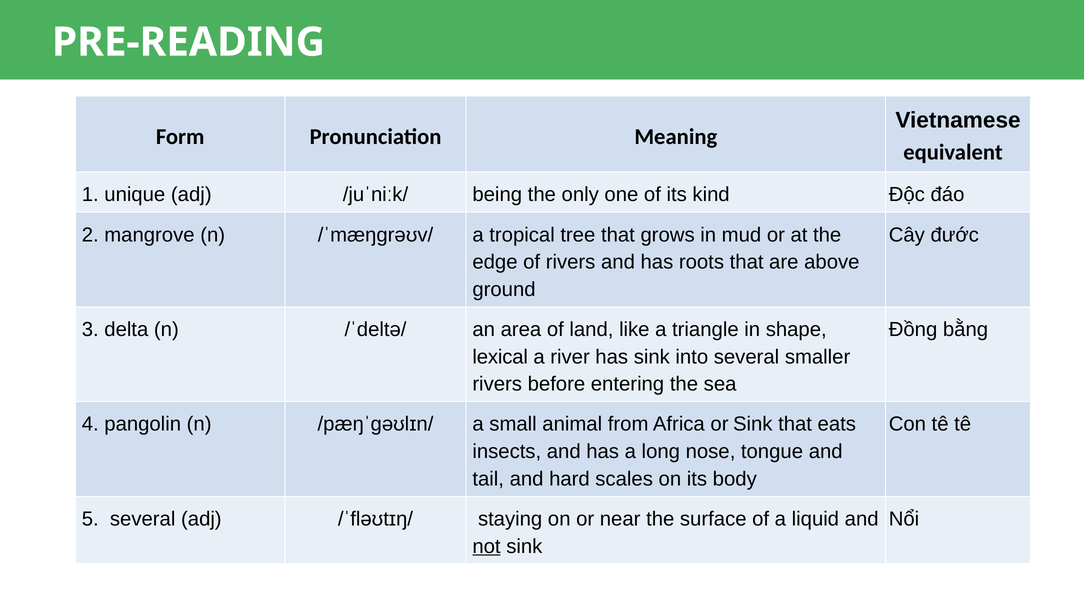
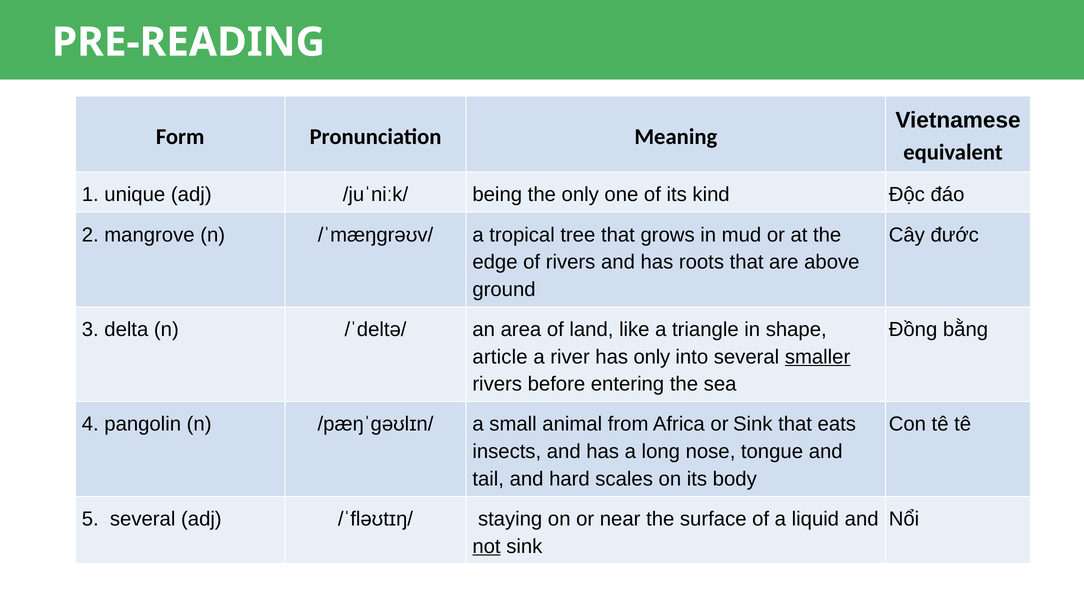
lexical: lexical -> article
has sink: sink -> only
smaller underline: none -> present
